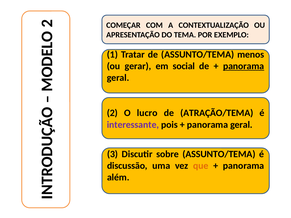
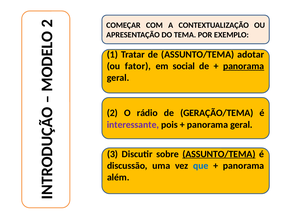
menos: menos -> adotar
gerar: gerar -> fator
lucro: lucro -> rádio
ATRAÇÃO/TEMA: ATRAÇÃO/TEMA -> GERAÇÃO/TEMA
ASSUNTO/TEMA at (219, 154) underline: none -> present
que colour: orange -> blue
